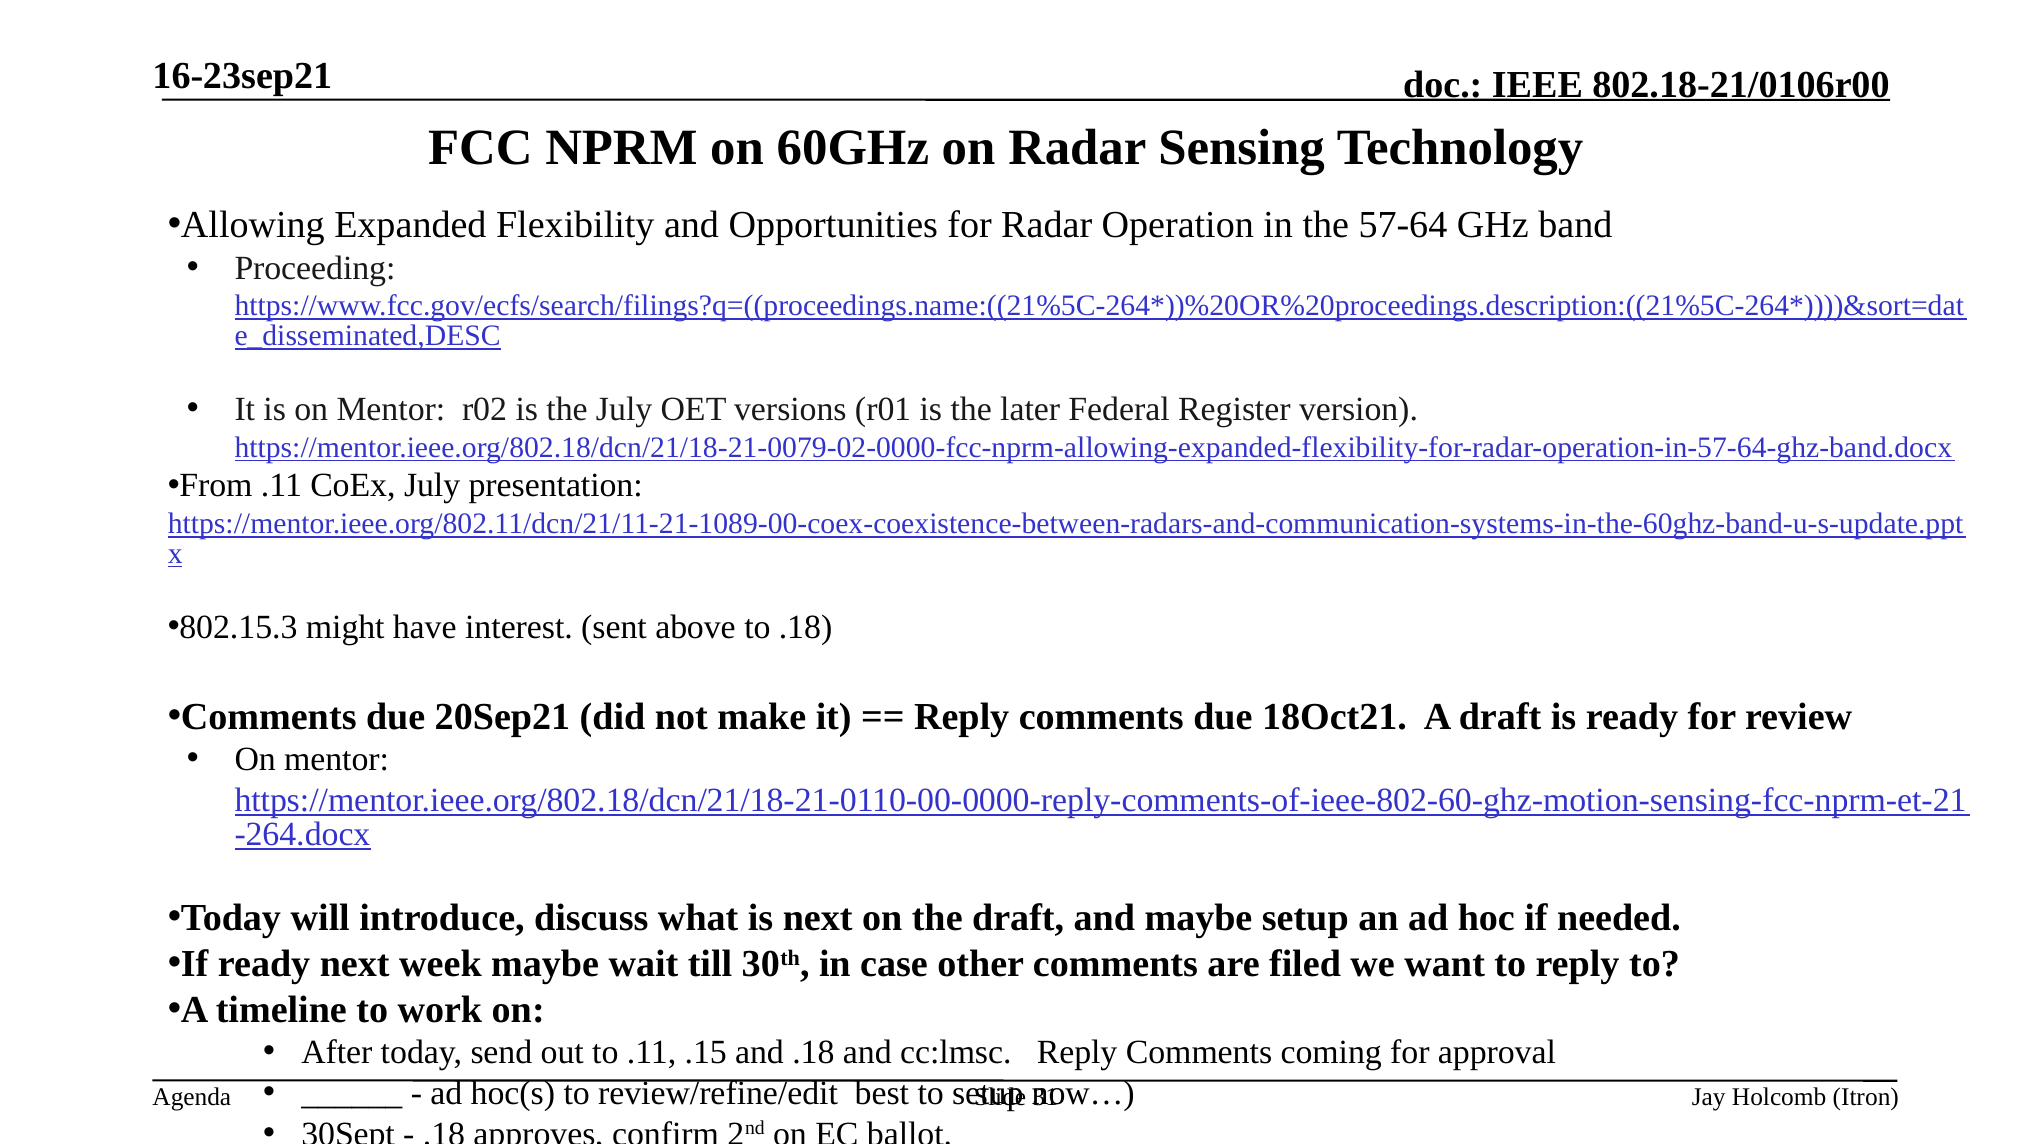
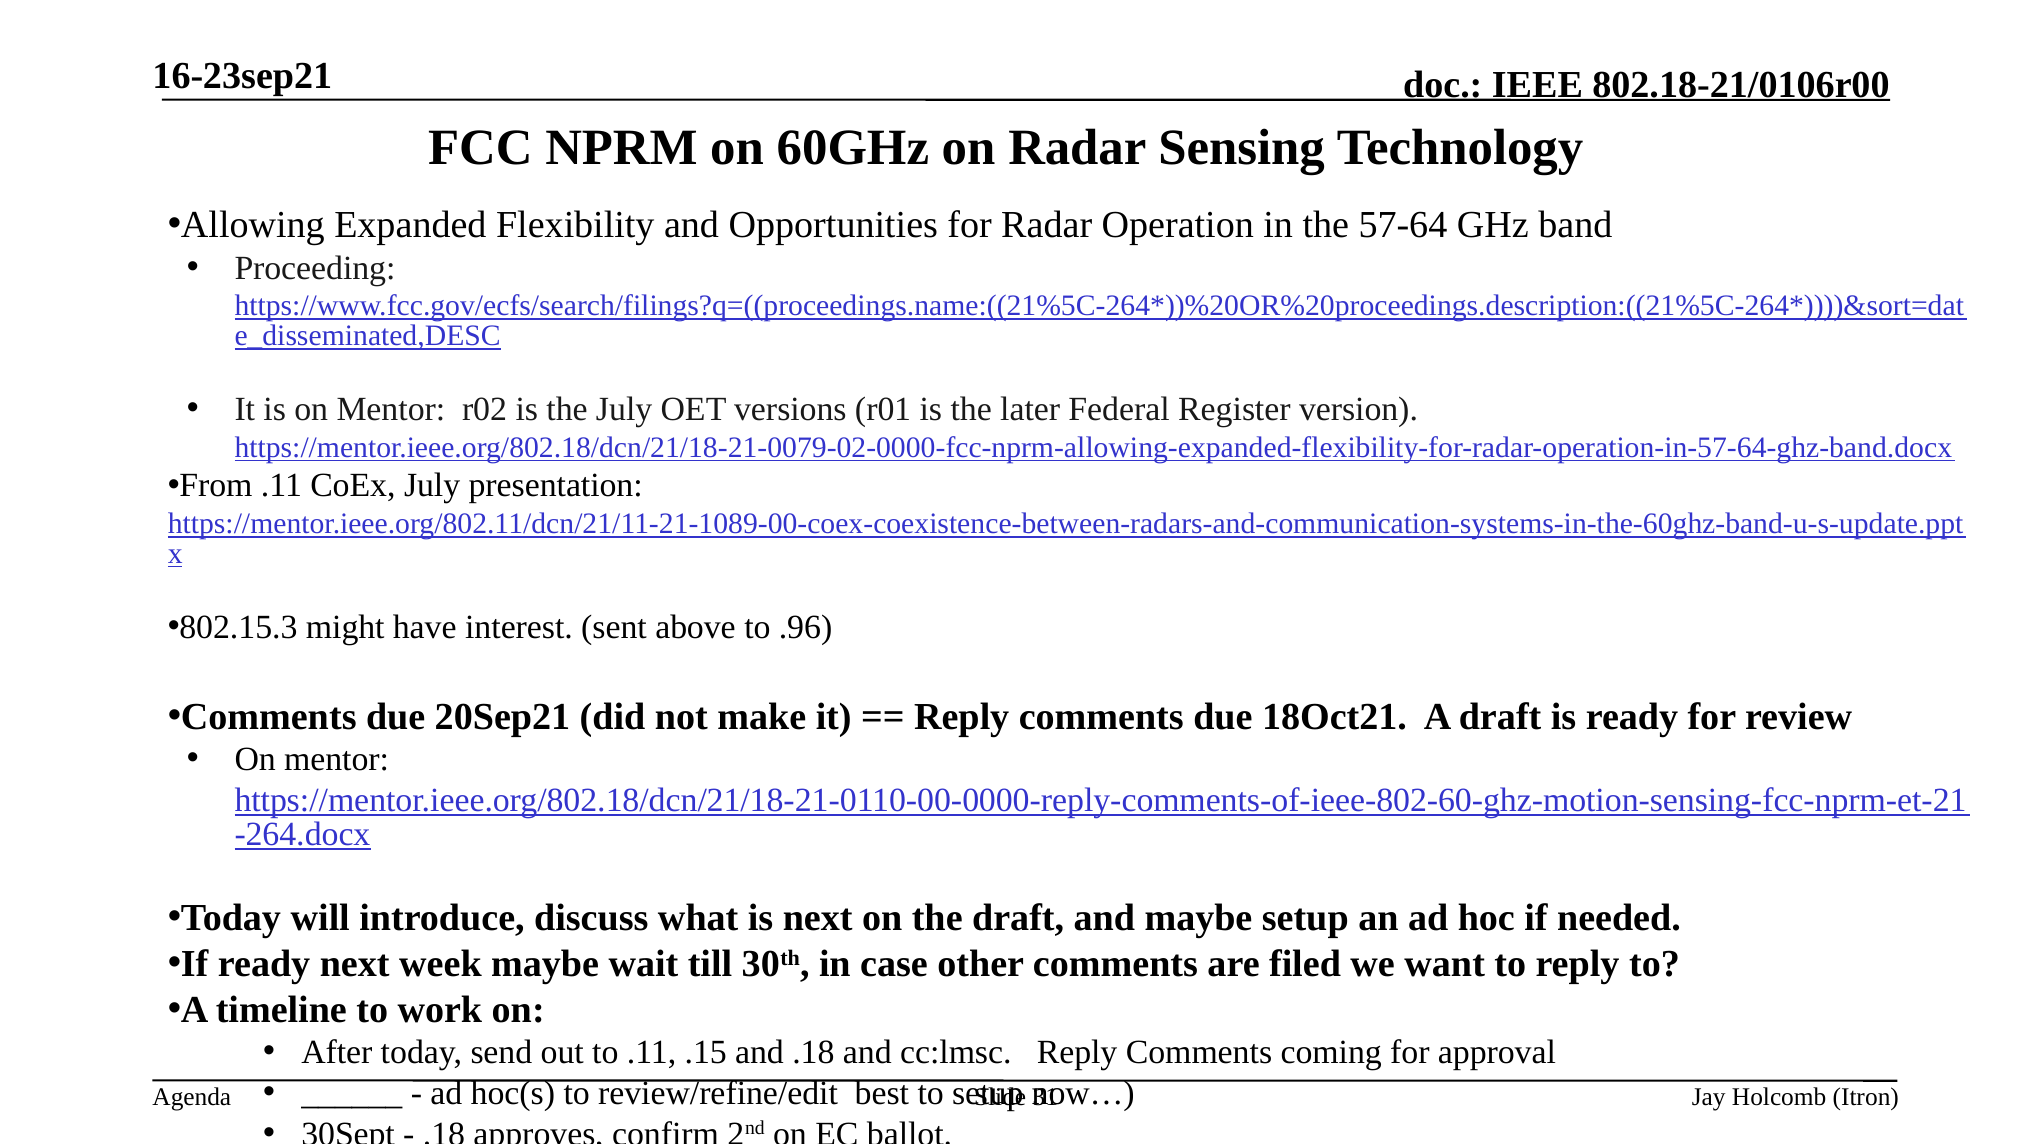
to .18: .18 -> .96
